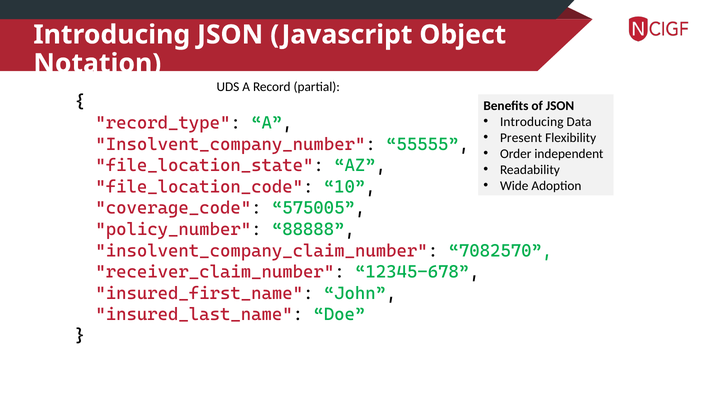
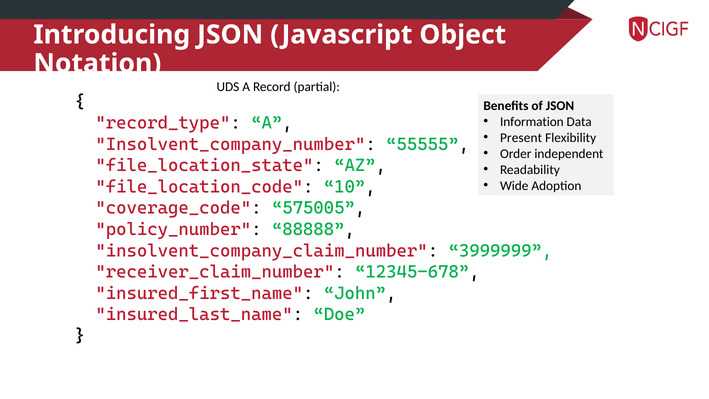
Introducing at (532, 122): Introducing -> Information
7082570: 7082570 -> 3999999
